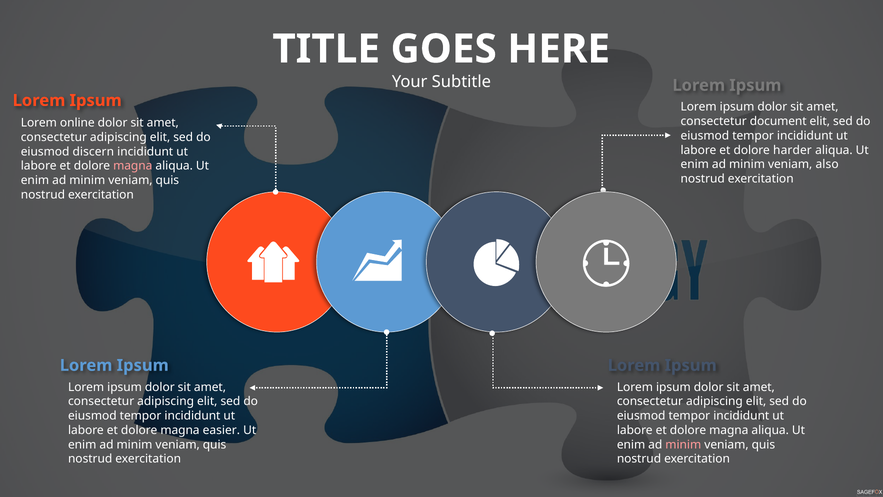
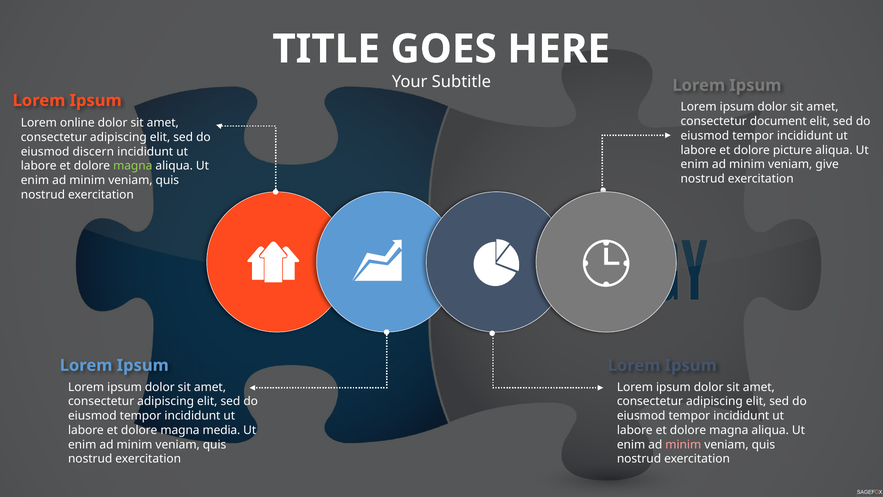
harder: harder -> picture
also: also -> give
magna at (133, 166) colour: pink -> light green
easier: easier -> media
